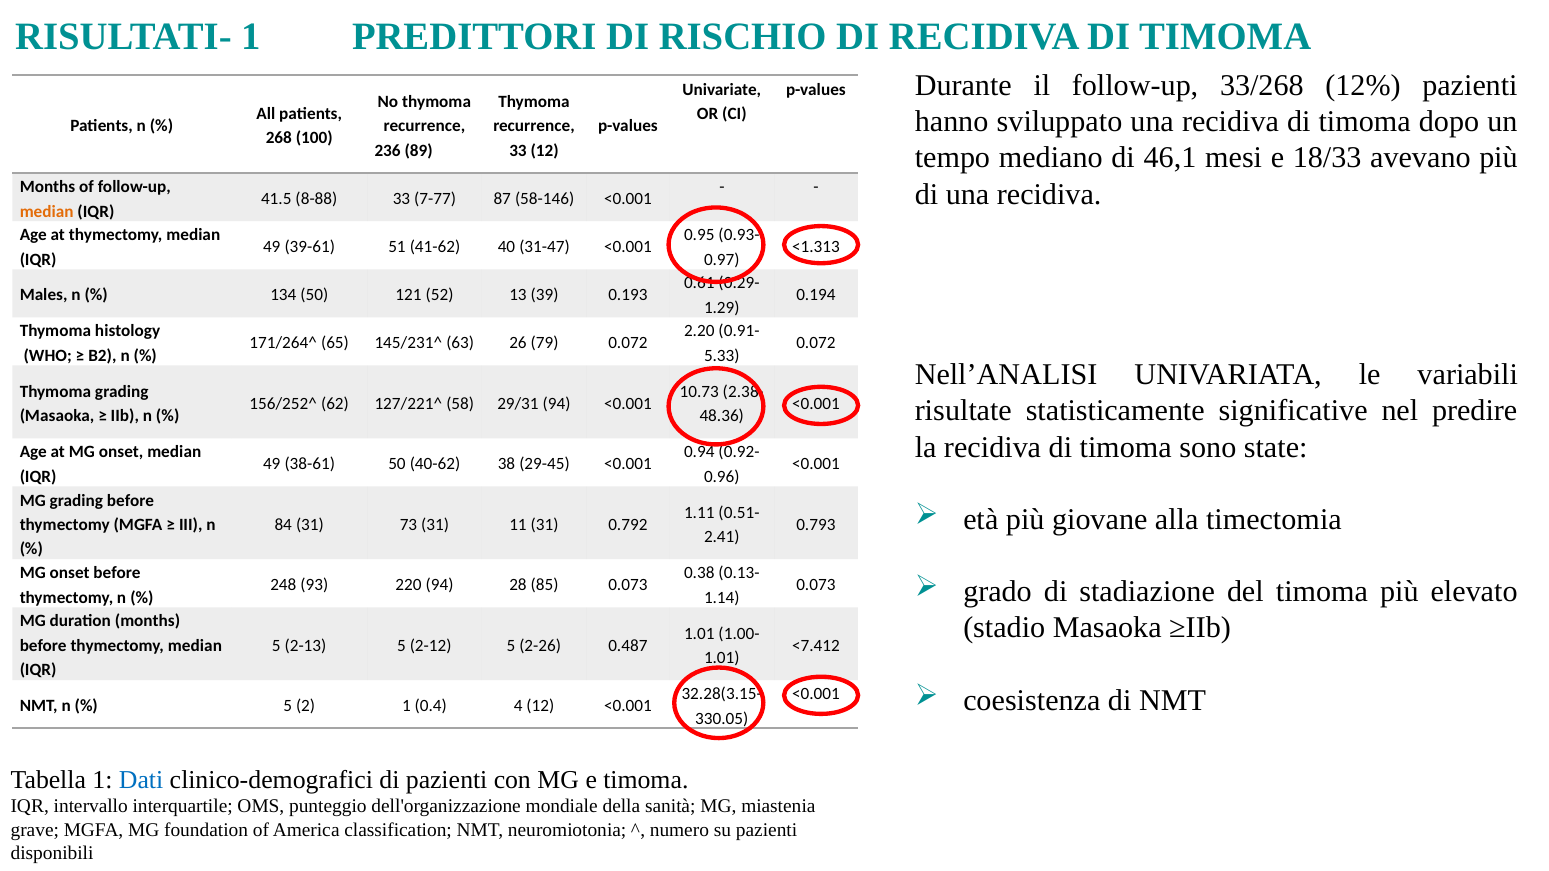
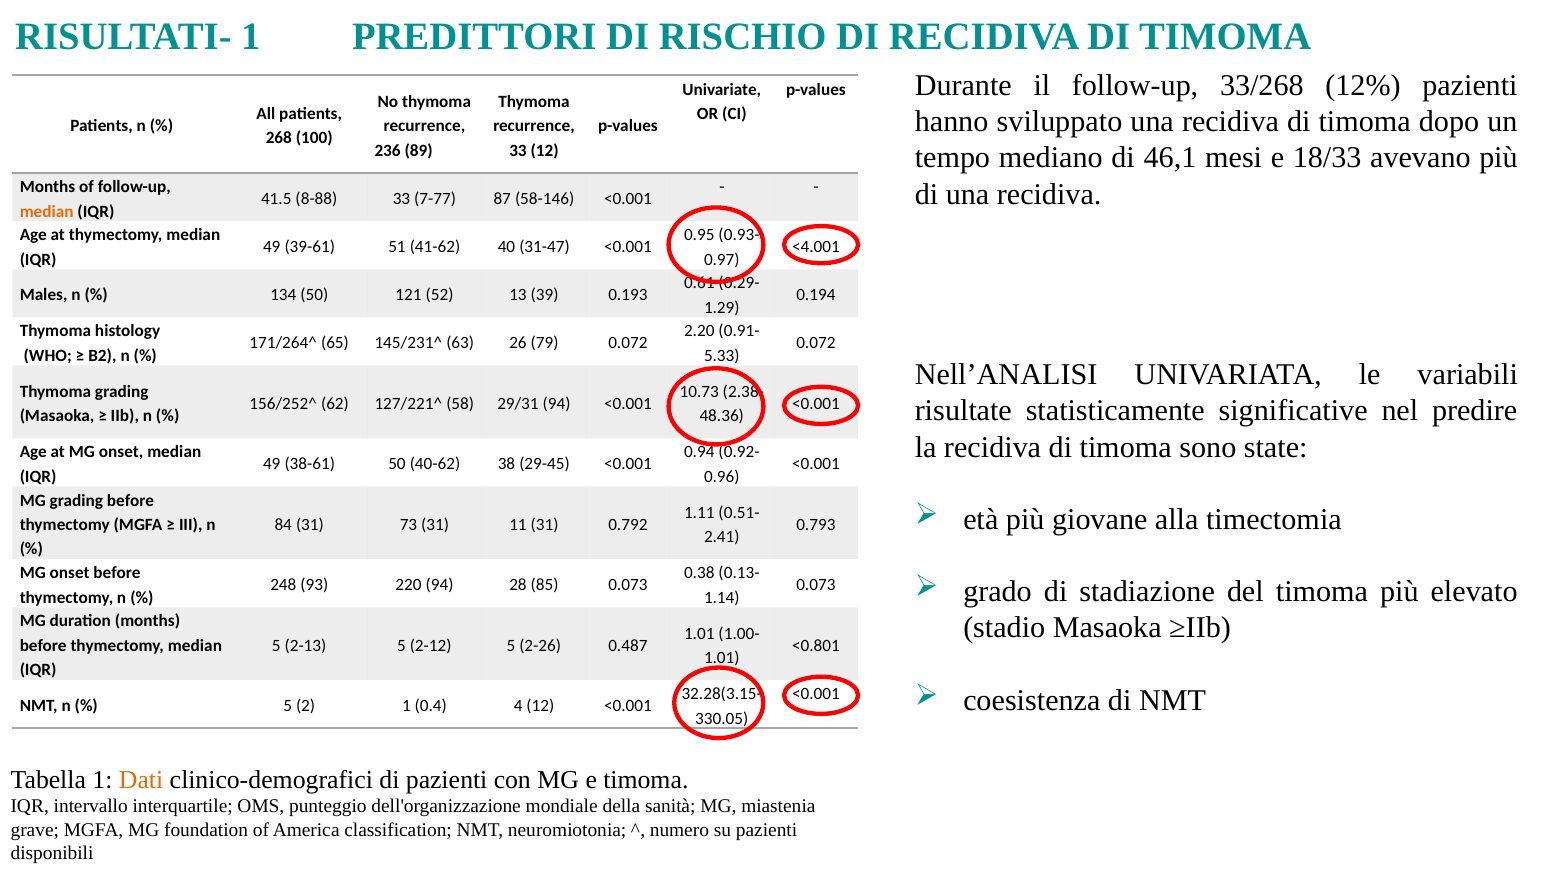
<1.313: <1.313 -> <4.001
<7.412: <7.412 -> <0.801
Dati colour: blue -> orange
